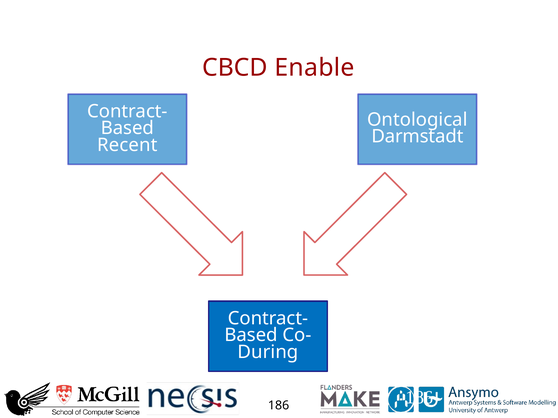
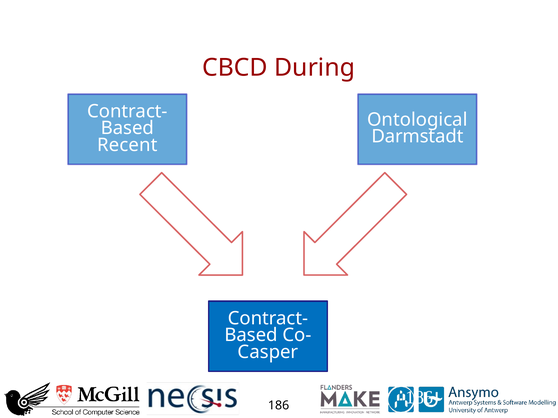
Enable: Enable -> During
During: During -> Casper
